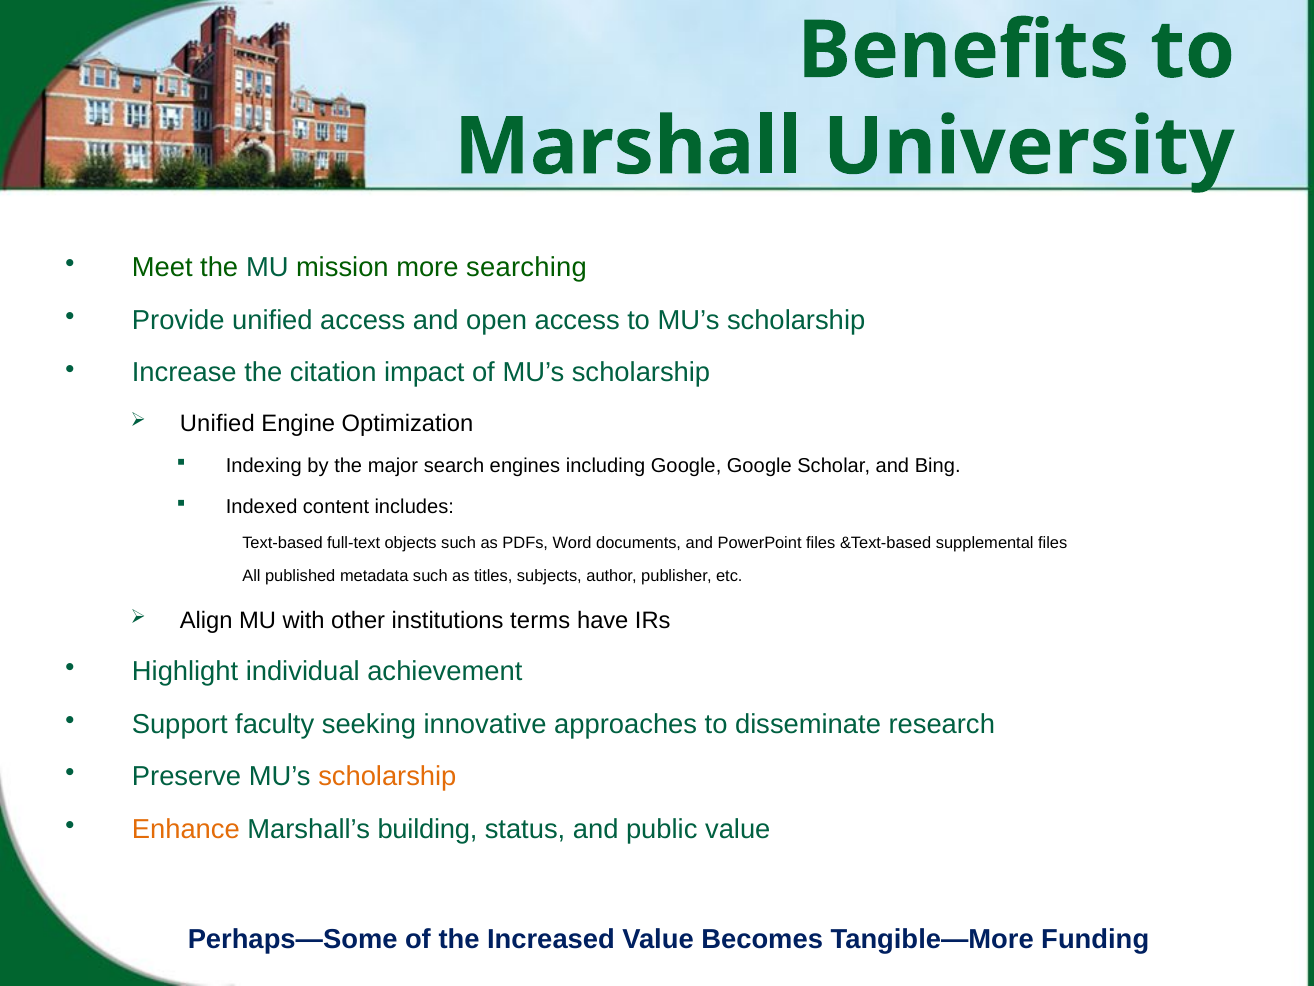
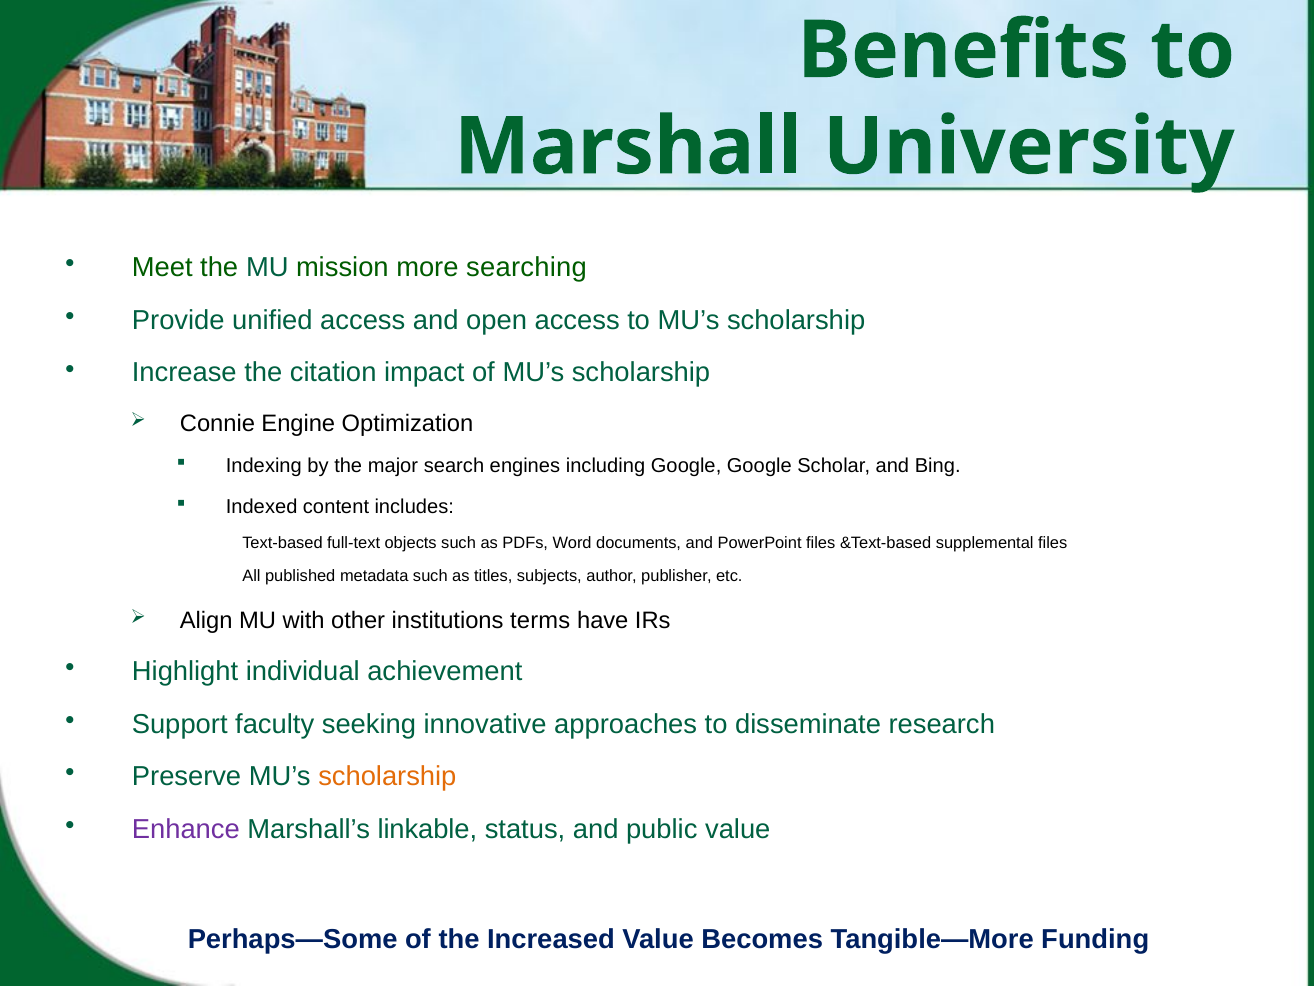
Unified at (217, 423): Unified -> Connie
Enhance colour: orange -> purple
building: building -> linkable
